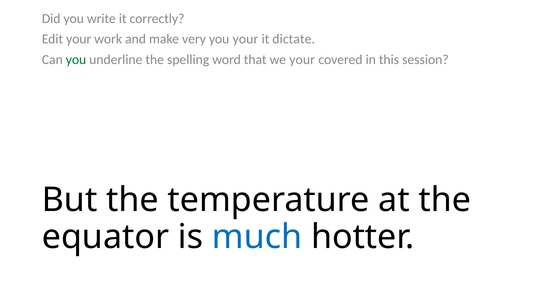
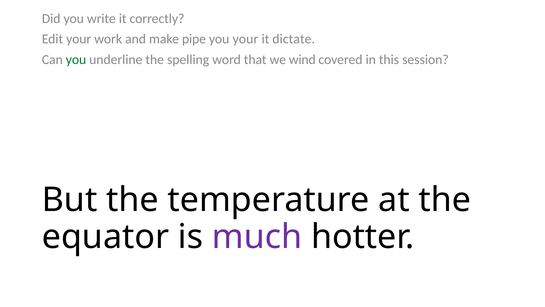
very: very -> pipe
we your: your -> wind
much colour: blue -> purple
